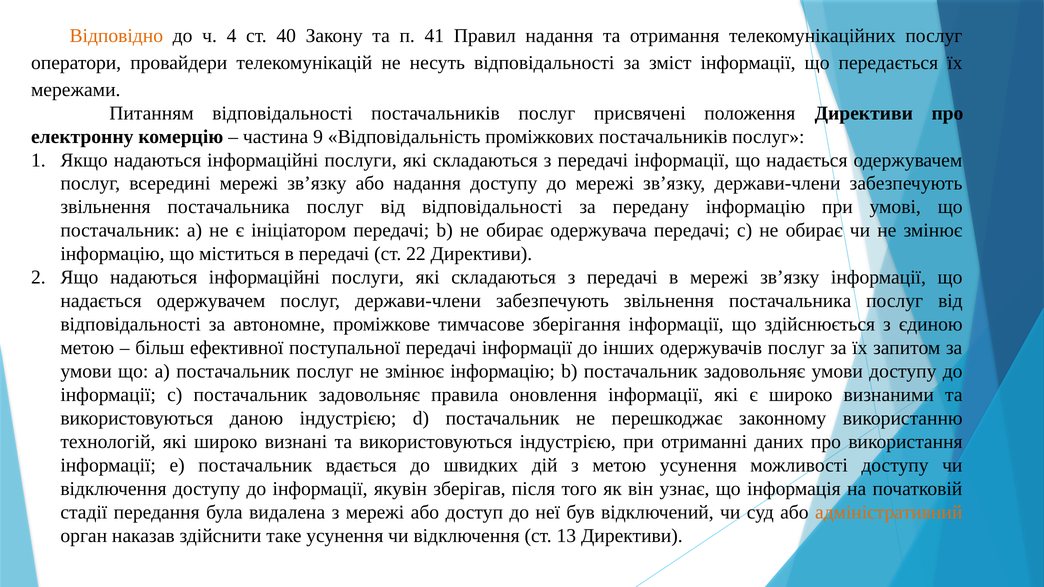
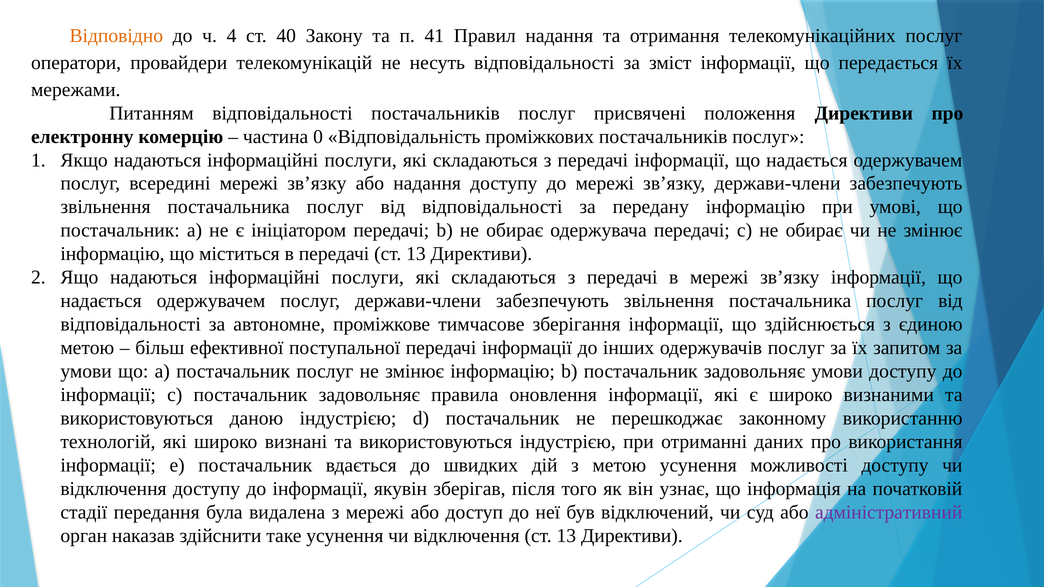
9: 9 -> 0
передачі ст 22: 22 -> 13
адміністративний colour: orange -> purple
